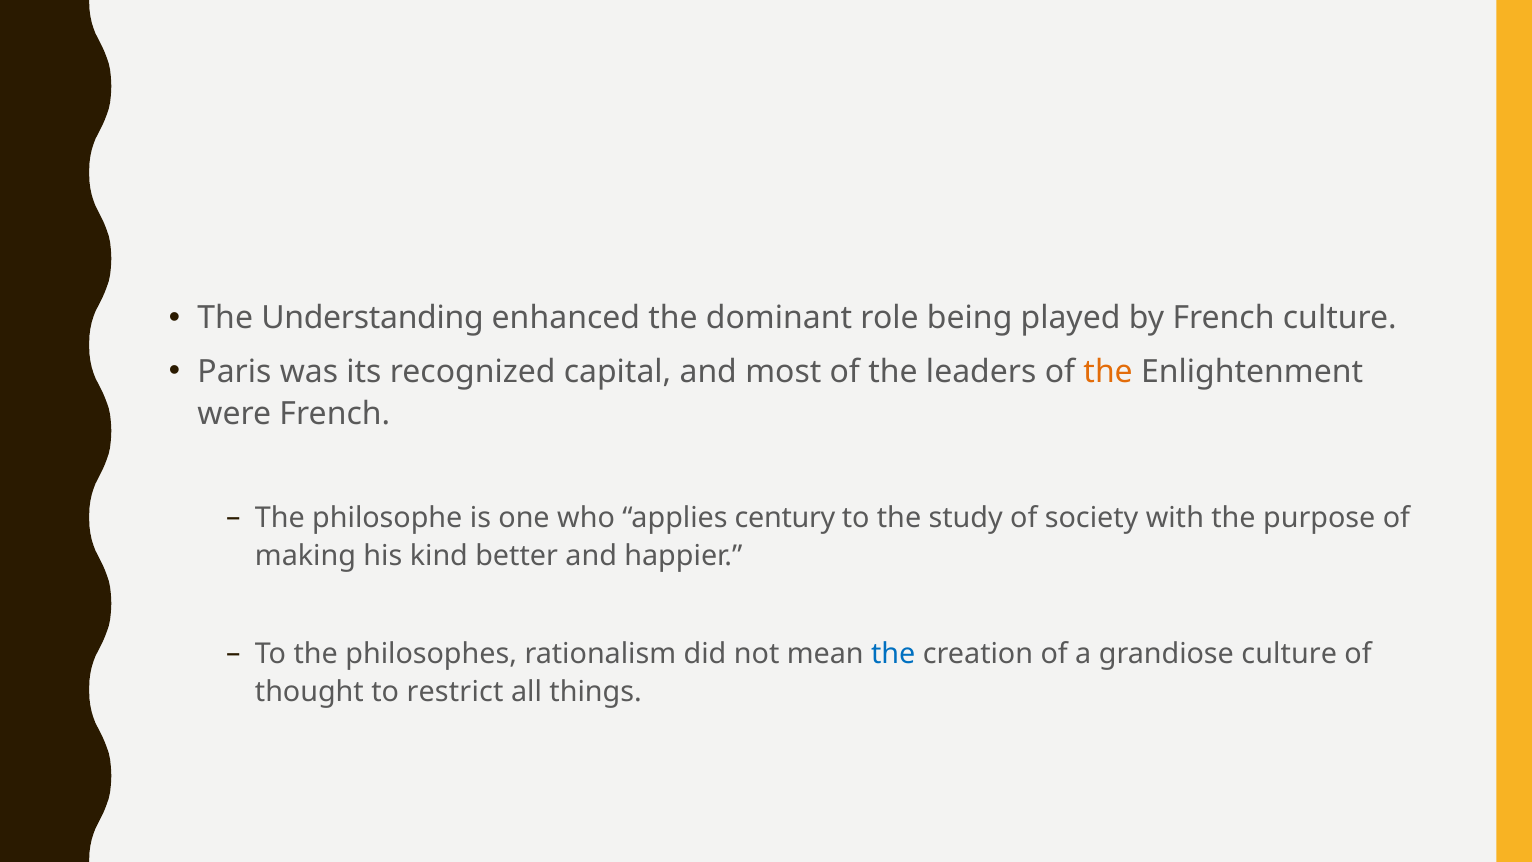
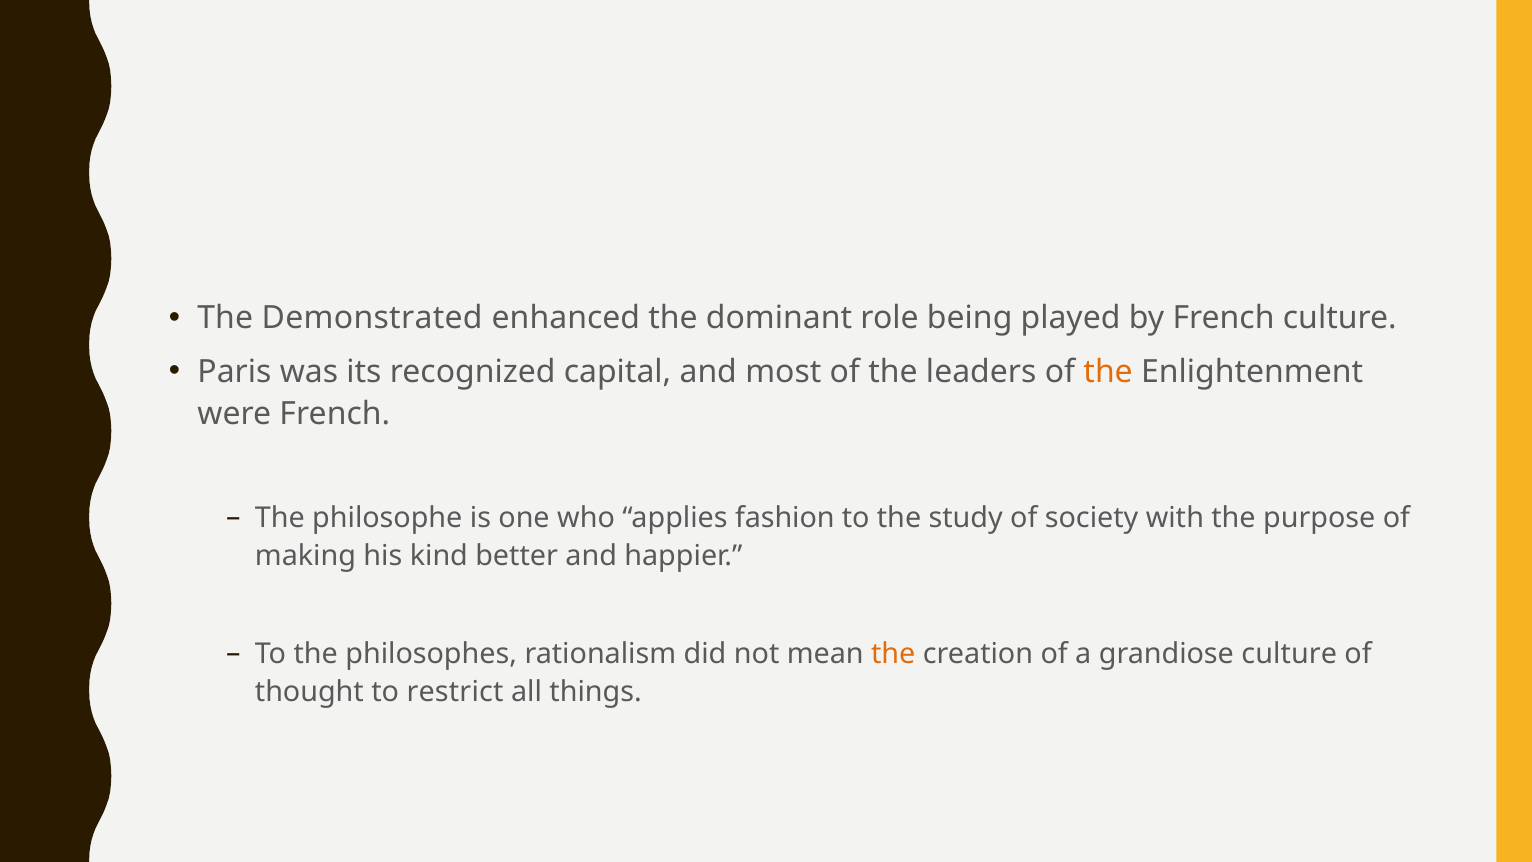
Understanding: Understanding -> Demonstrated
century: century -> fashion
the at (893, 654) colour: blue -> orange
